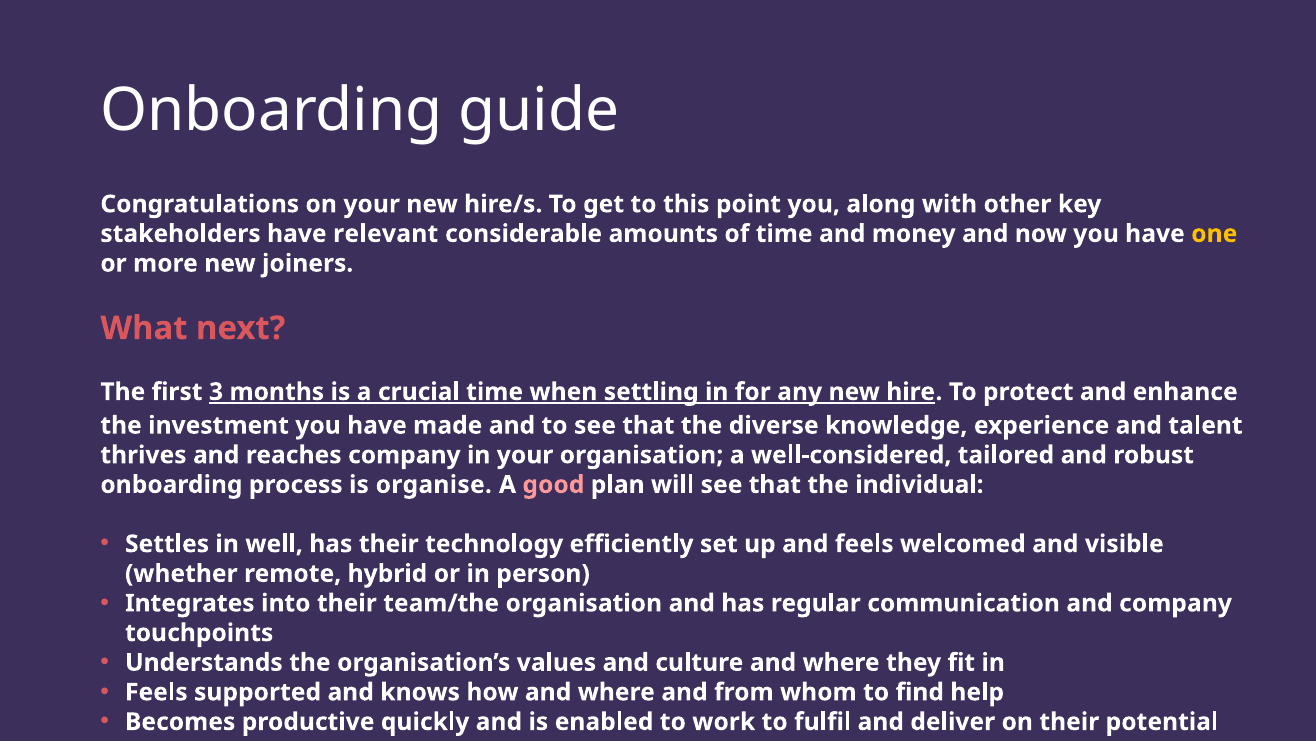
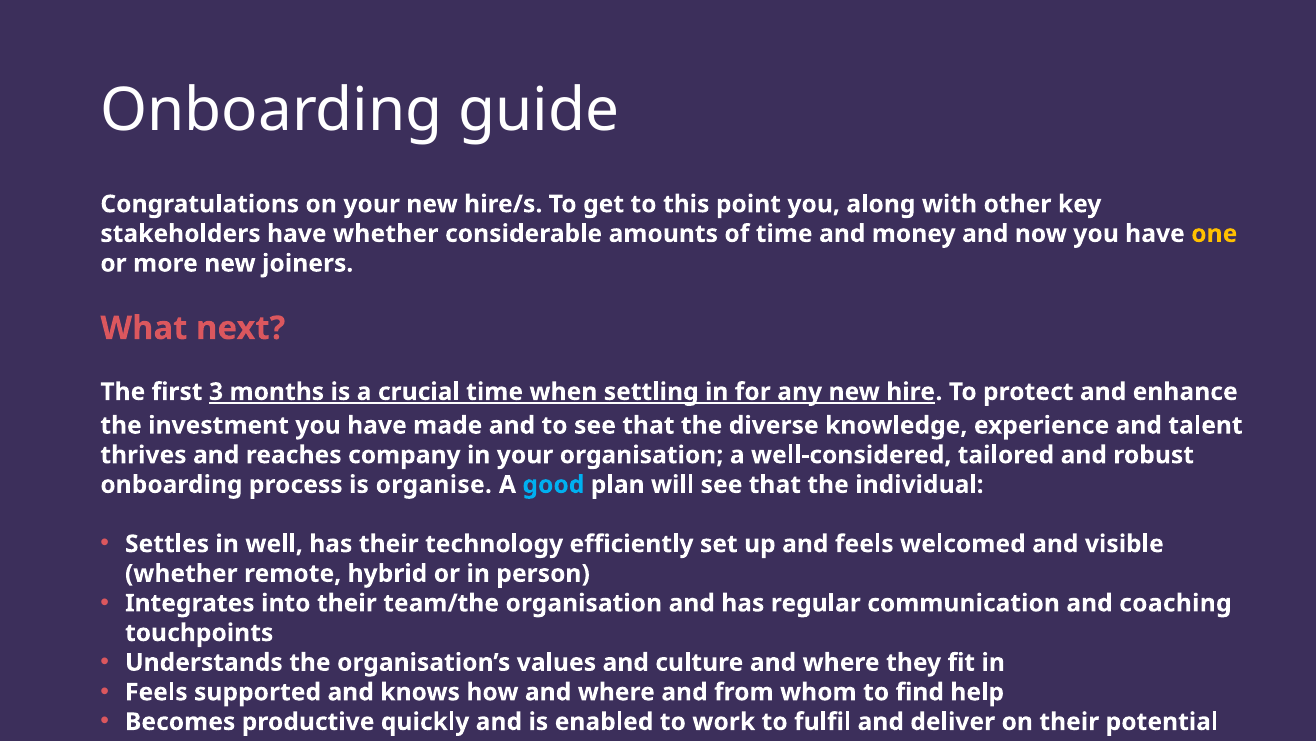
have relevant: relevant -> whether
good colour: pink -> light blue
and company: company -> coaching
